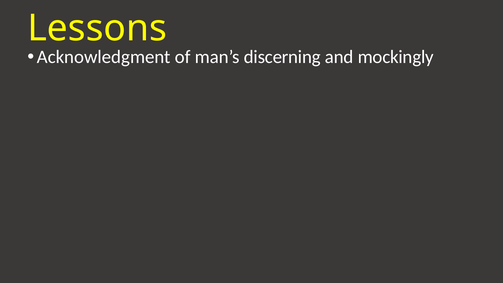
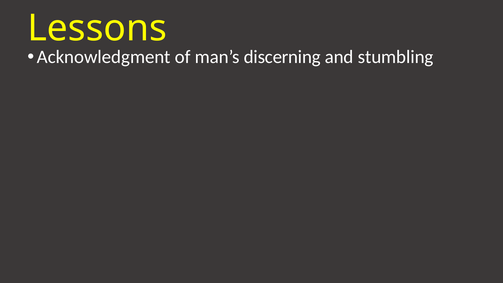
mockingly: mockingly -> stumbling
